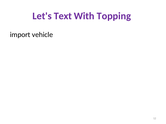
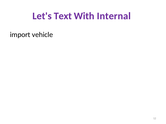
Topping: Topping -> Internal
